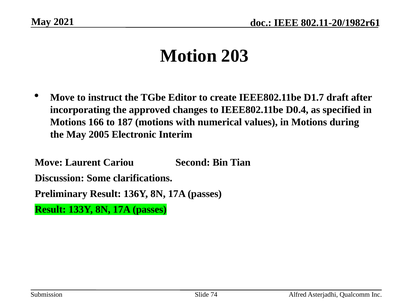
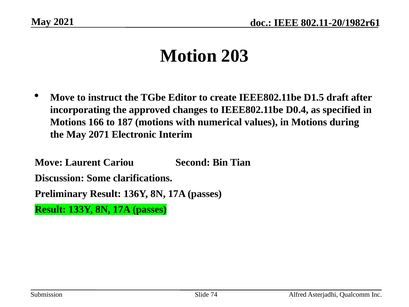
D1.7: D1.7 -> D1.5
2005: 2005 -> 2071
